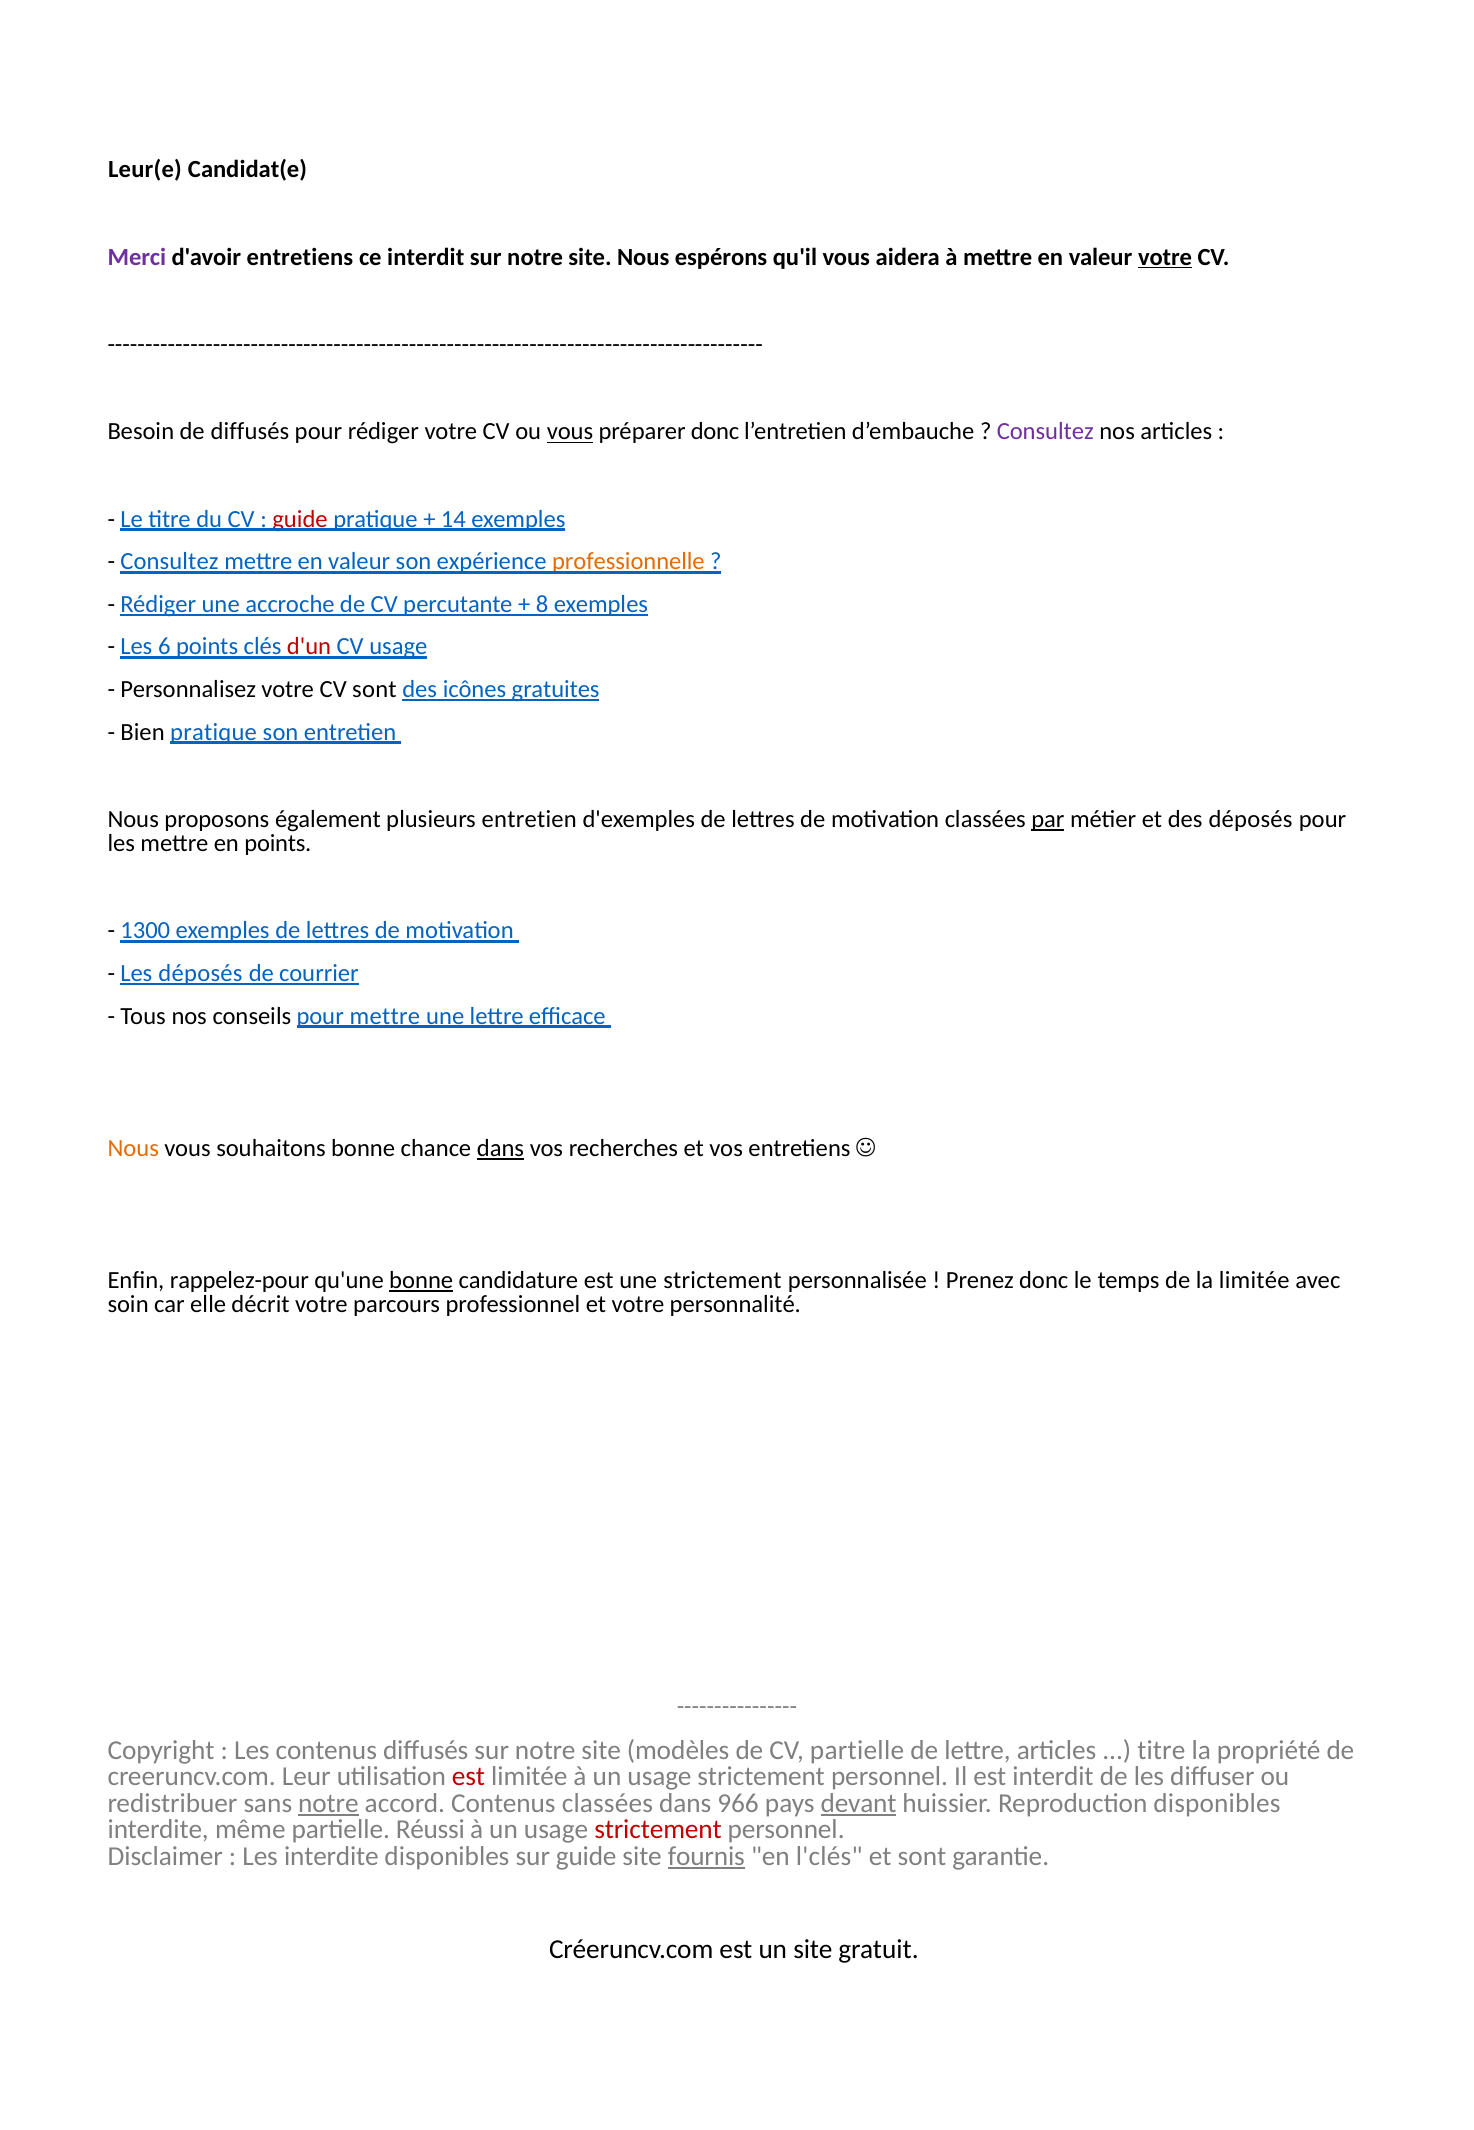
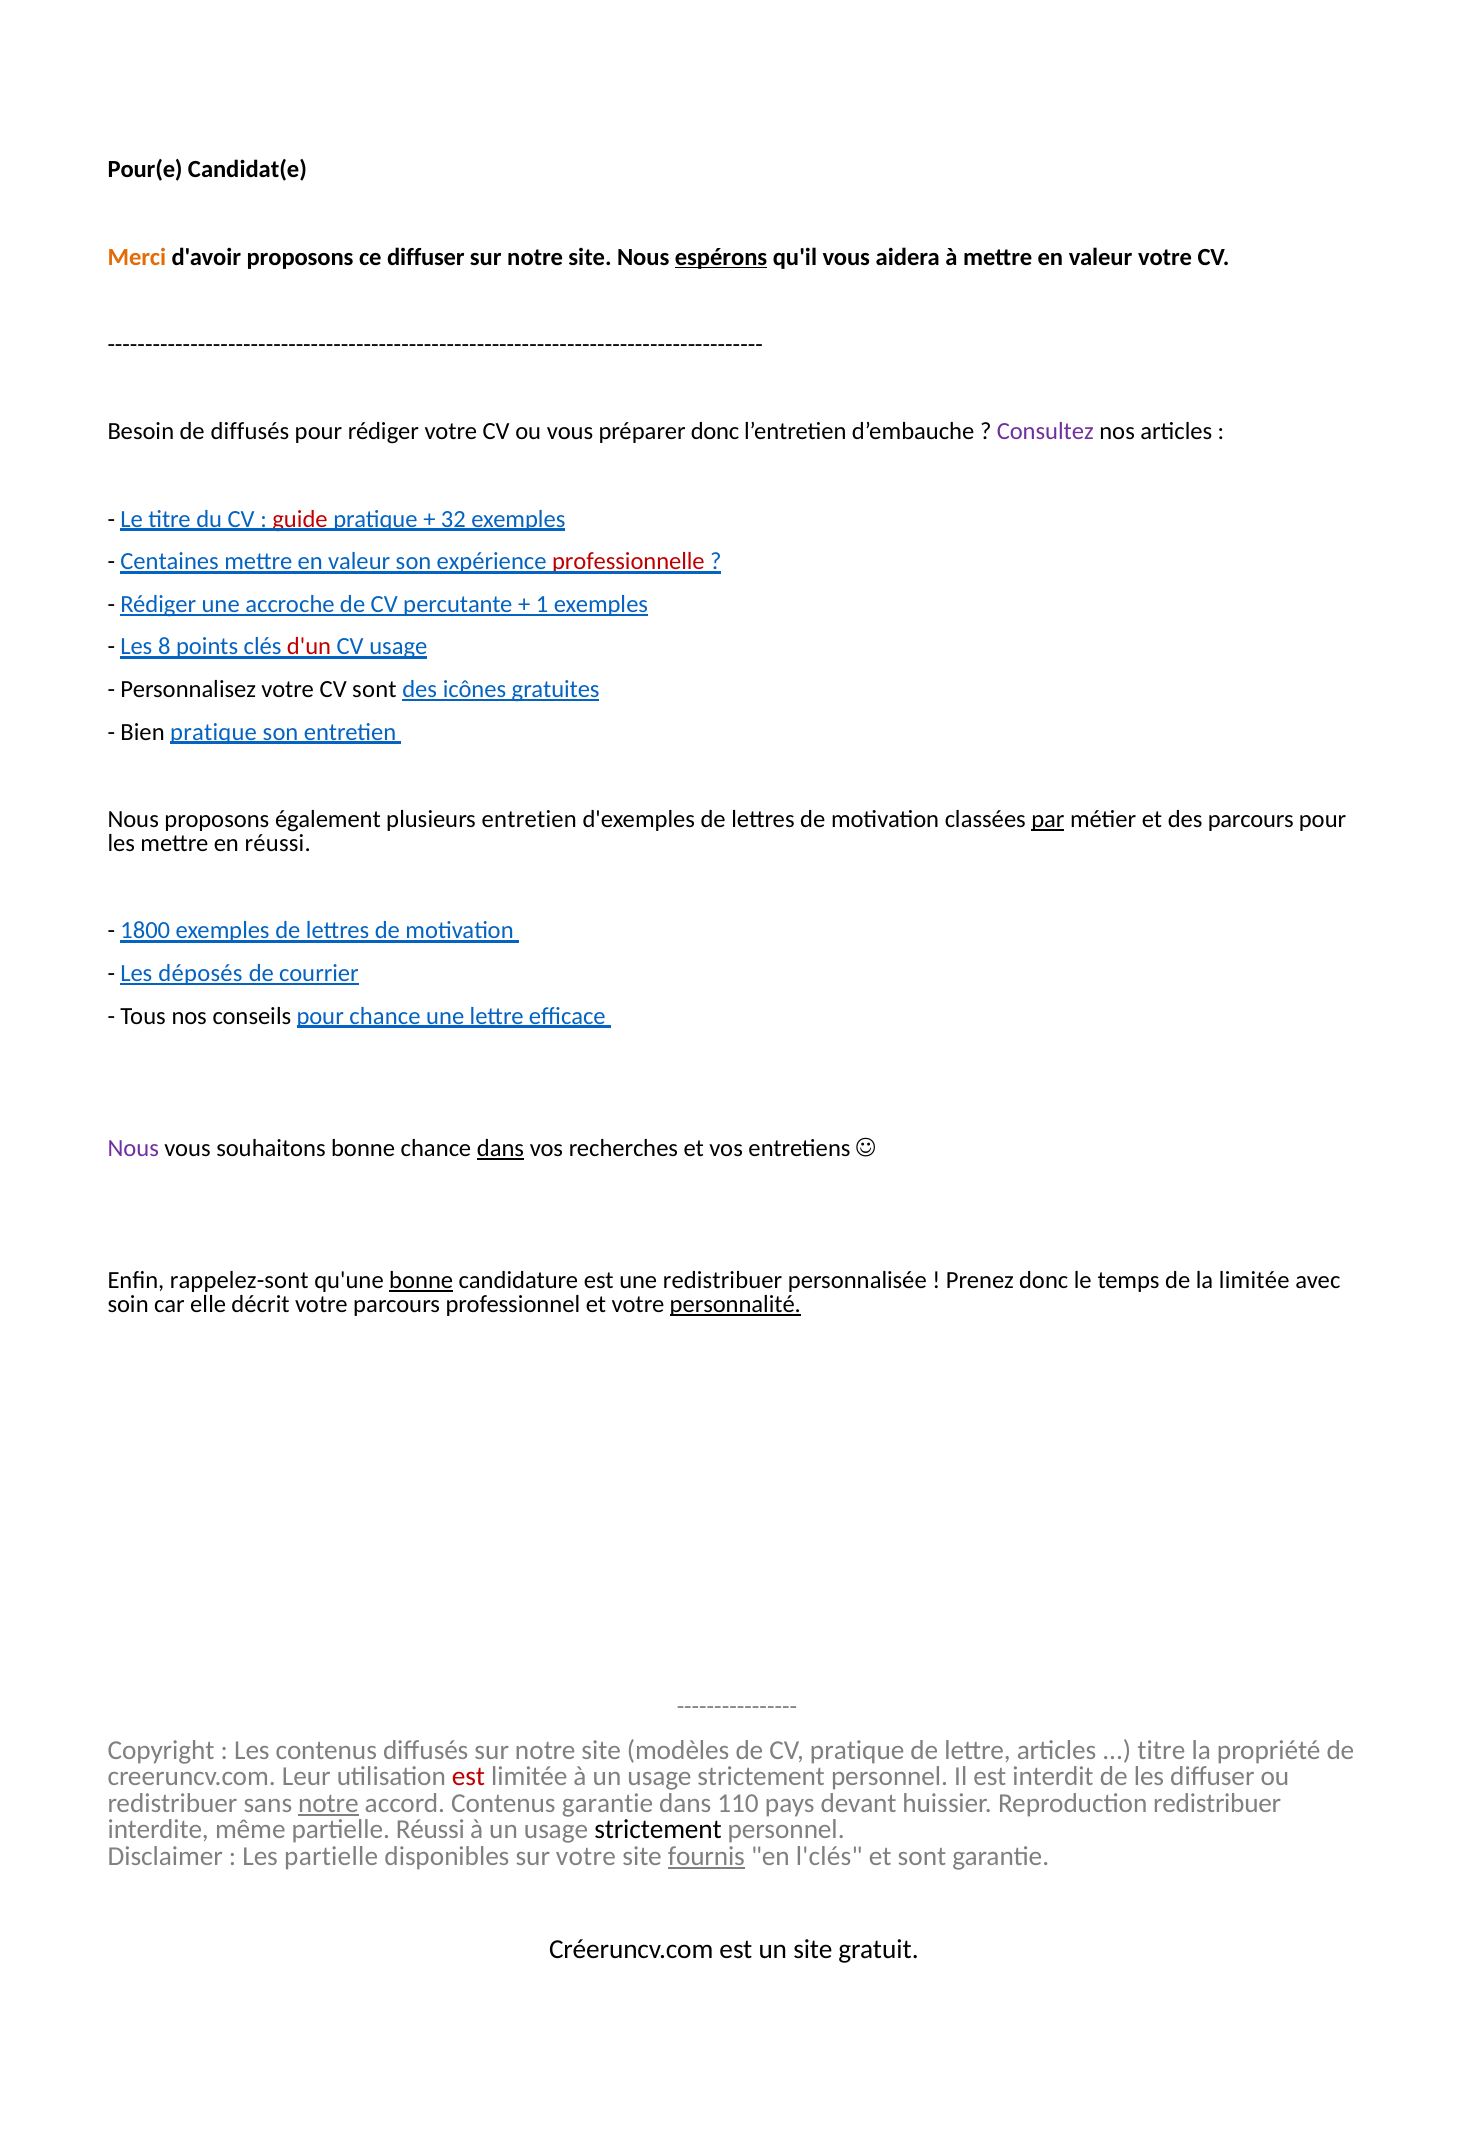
Leur(e: Leur(e -> Pour(e
Merci colour: purple -> orange
d'avoir entretiens: entretiens -> proposons
ce interdit: interdit -> diffuser
espérons underline: none -> present
votre at (1165, 257) underline: present -> none
vous at (570, 432) underline: present -> none
14: 14 -> 32
Consultez at (170, 561): Consultez -> Centaines
professionnelle colour: orange -> red
8: 8 -> 1
6: 6 -> 8
des déposés: déposés -> parcours
en points: points -> réussi
1300: 1300 -> 1800
pour mettre: mettre -> chance
Nous at (133, 1148) colour: orange -> purple
rappelez-pour: rappelez-pour -> rappelez-sont
une strictement: strictement -> redistribuer
personnalité underline: none -> present
CV partielle: partielle -> pratique
Contenus classées: classées -> garantie
966: 966 -> 110
devant underline: present -> none
Reproduction disponibles: disponibles -> redistribuer
strictement at (658, 1829) colour: red -> black
Les interdite: interdite -> partielle
sur guide: guide -> votre
